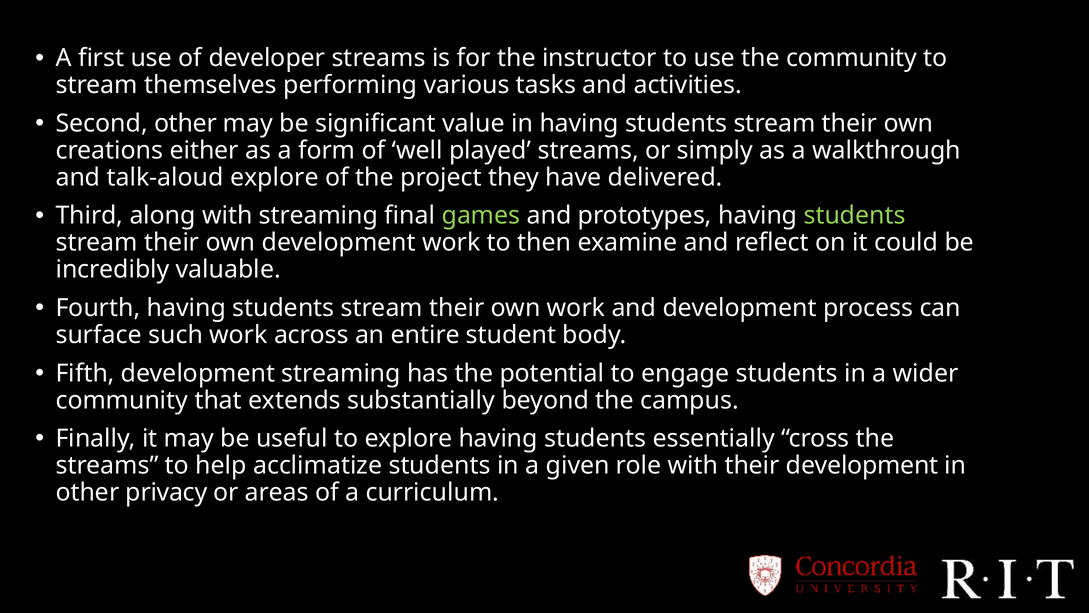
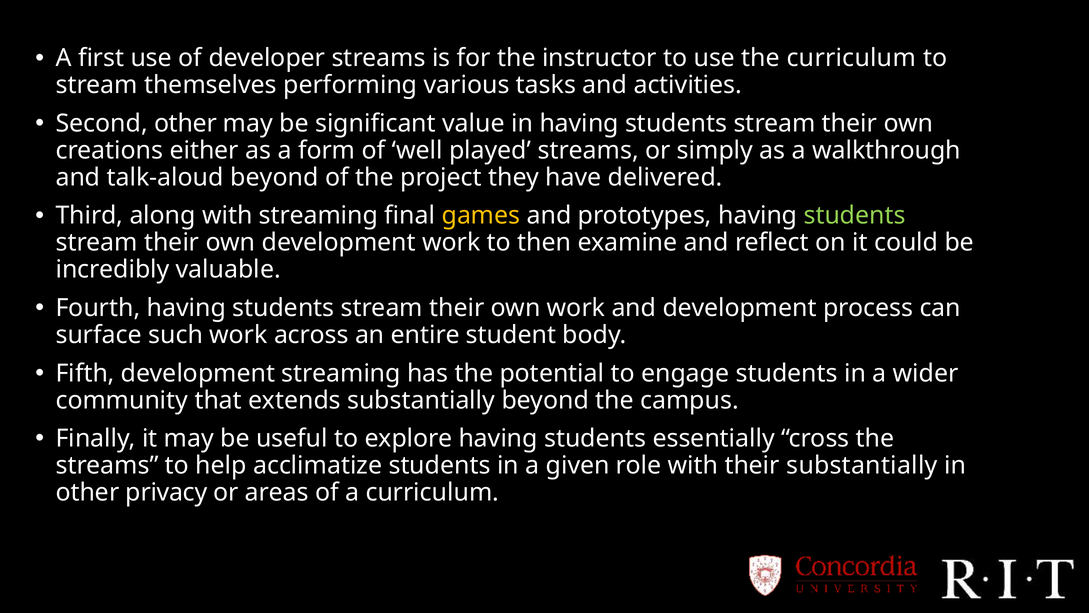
the community: community -> curriculum
talk-aloud explore: explore -> beyond
games colour: light green -> yellow
their development: development -> substantially
